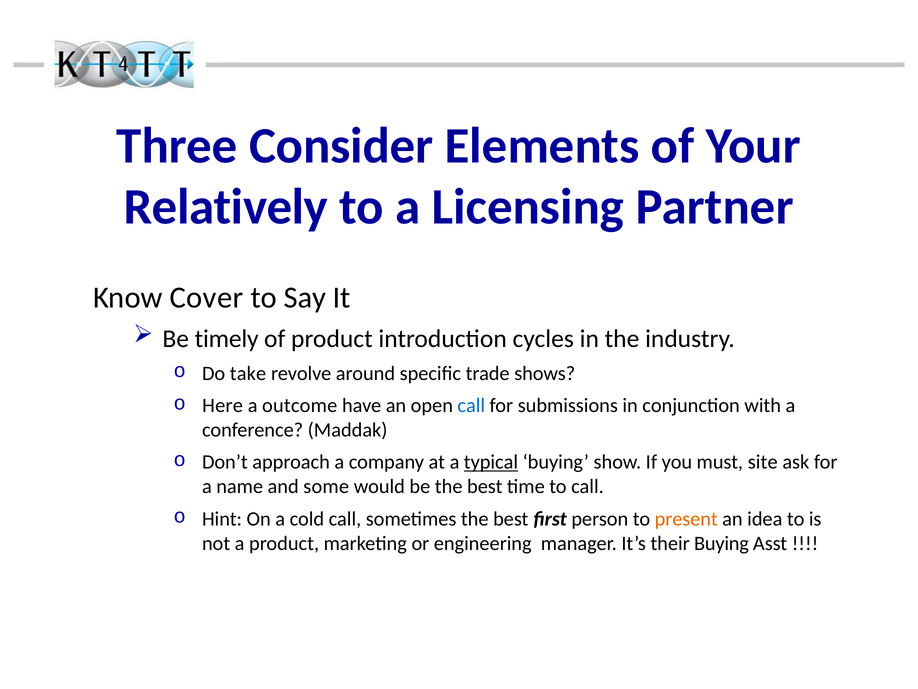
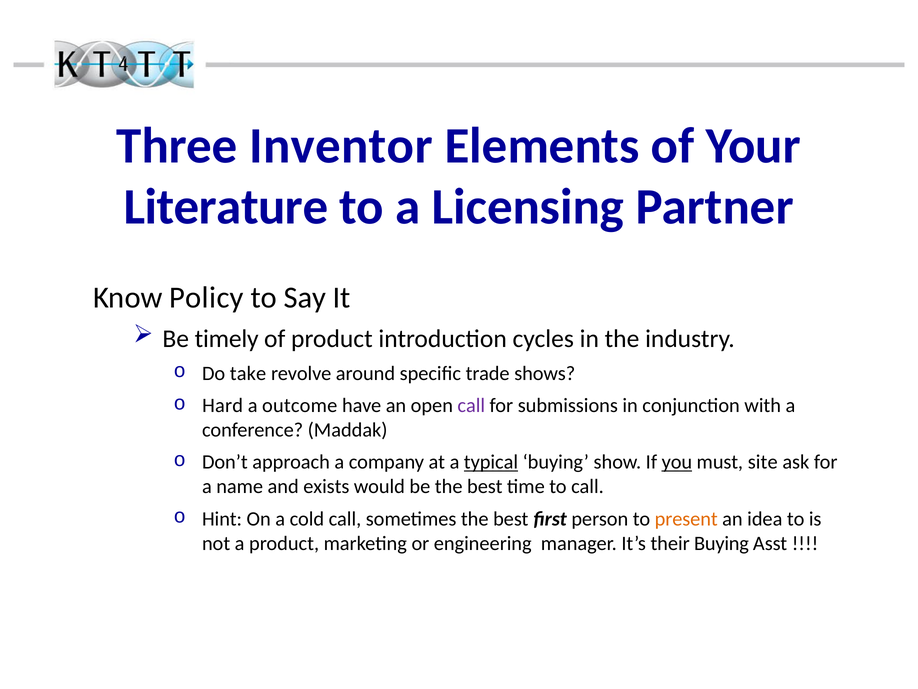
Consider: Consider -> Inventor
Relatively: Relatively -> Literature
Cover: Cover -> Policy
Here: Here -> Hard
call at (471, 405) colour: blue -> purple
you underline: none -> present
some: some -> exists
